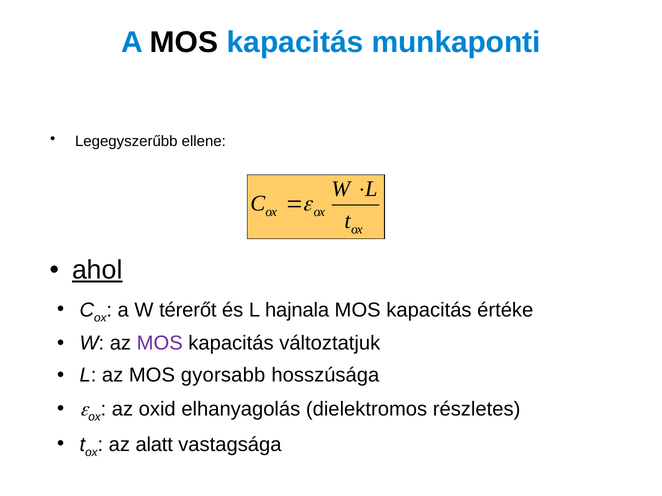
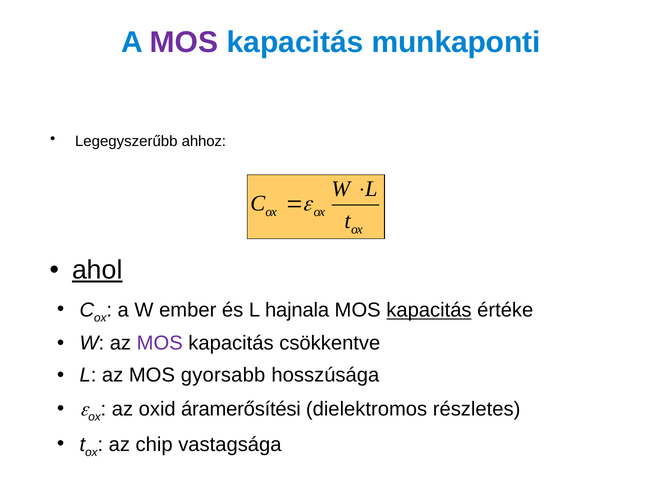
MOS at (184, 42) colour: black -> purple
ellene: ellene -> ahhoz
térerőt: térerőt -> ember
kapacitás at (429, 310) underline: none -> present
változtatjuk: változtatjuk -> csökkentve
elhanyagolás: elhanyagolás -> áramerősítési
alatt: alatt -> chip
